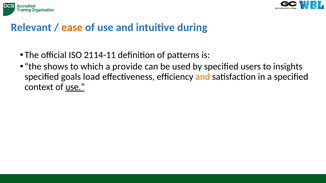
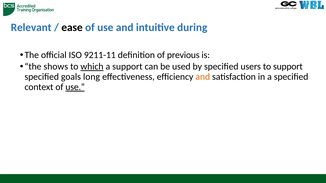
ease colour: orange -> black
2114-11: 2114-11 -> 9211-11
patterns: patterns -> previous
which underline: none -> present
a provide: provide -> support
to insights: insights -> support
load: load -> long
